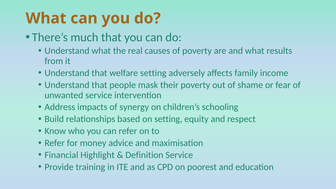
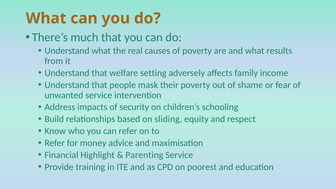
synergy: synergy -> security
on setting: setting -> sliding
Definition: Definition -> Parenting
